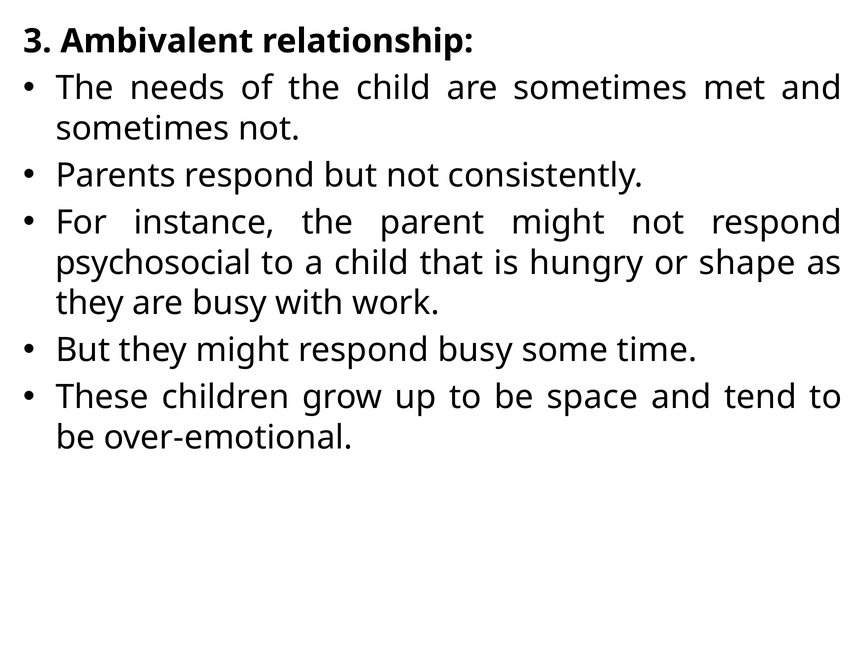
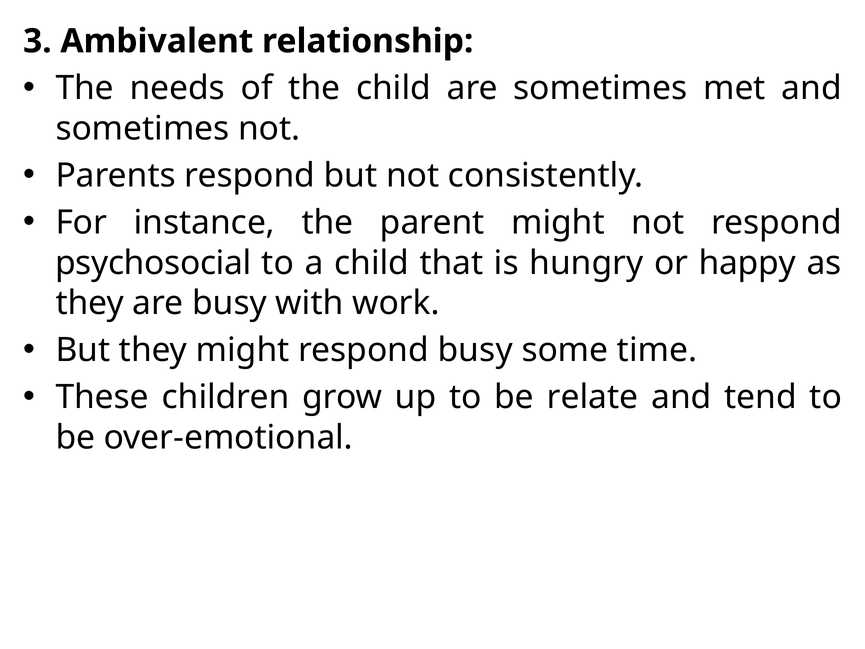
shape: shape -> happy
space: space -> relate
